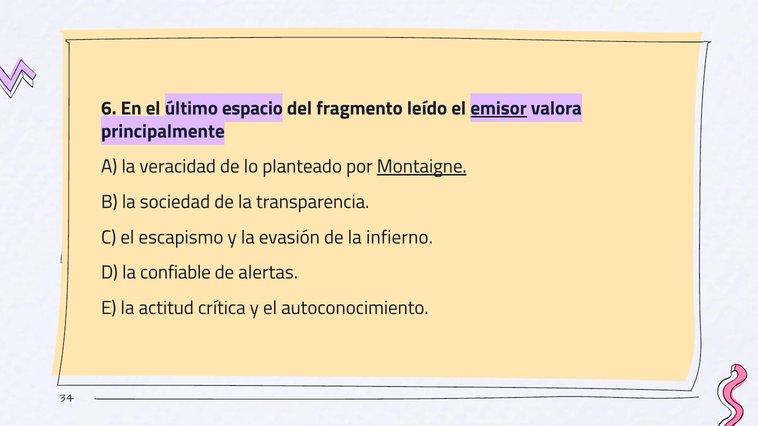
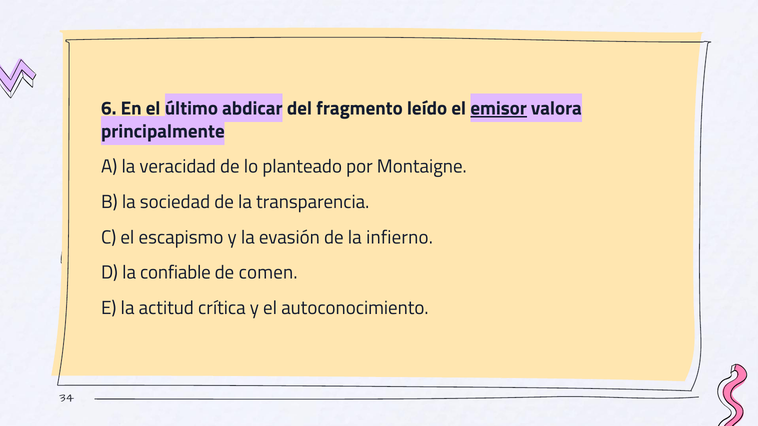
espacio: espacio -> abdicar
Montaigne underline: present -> none
alertas: alertas -> comen
